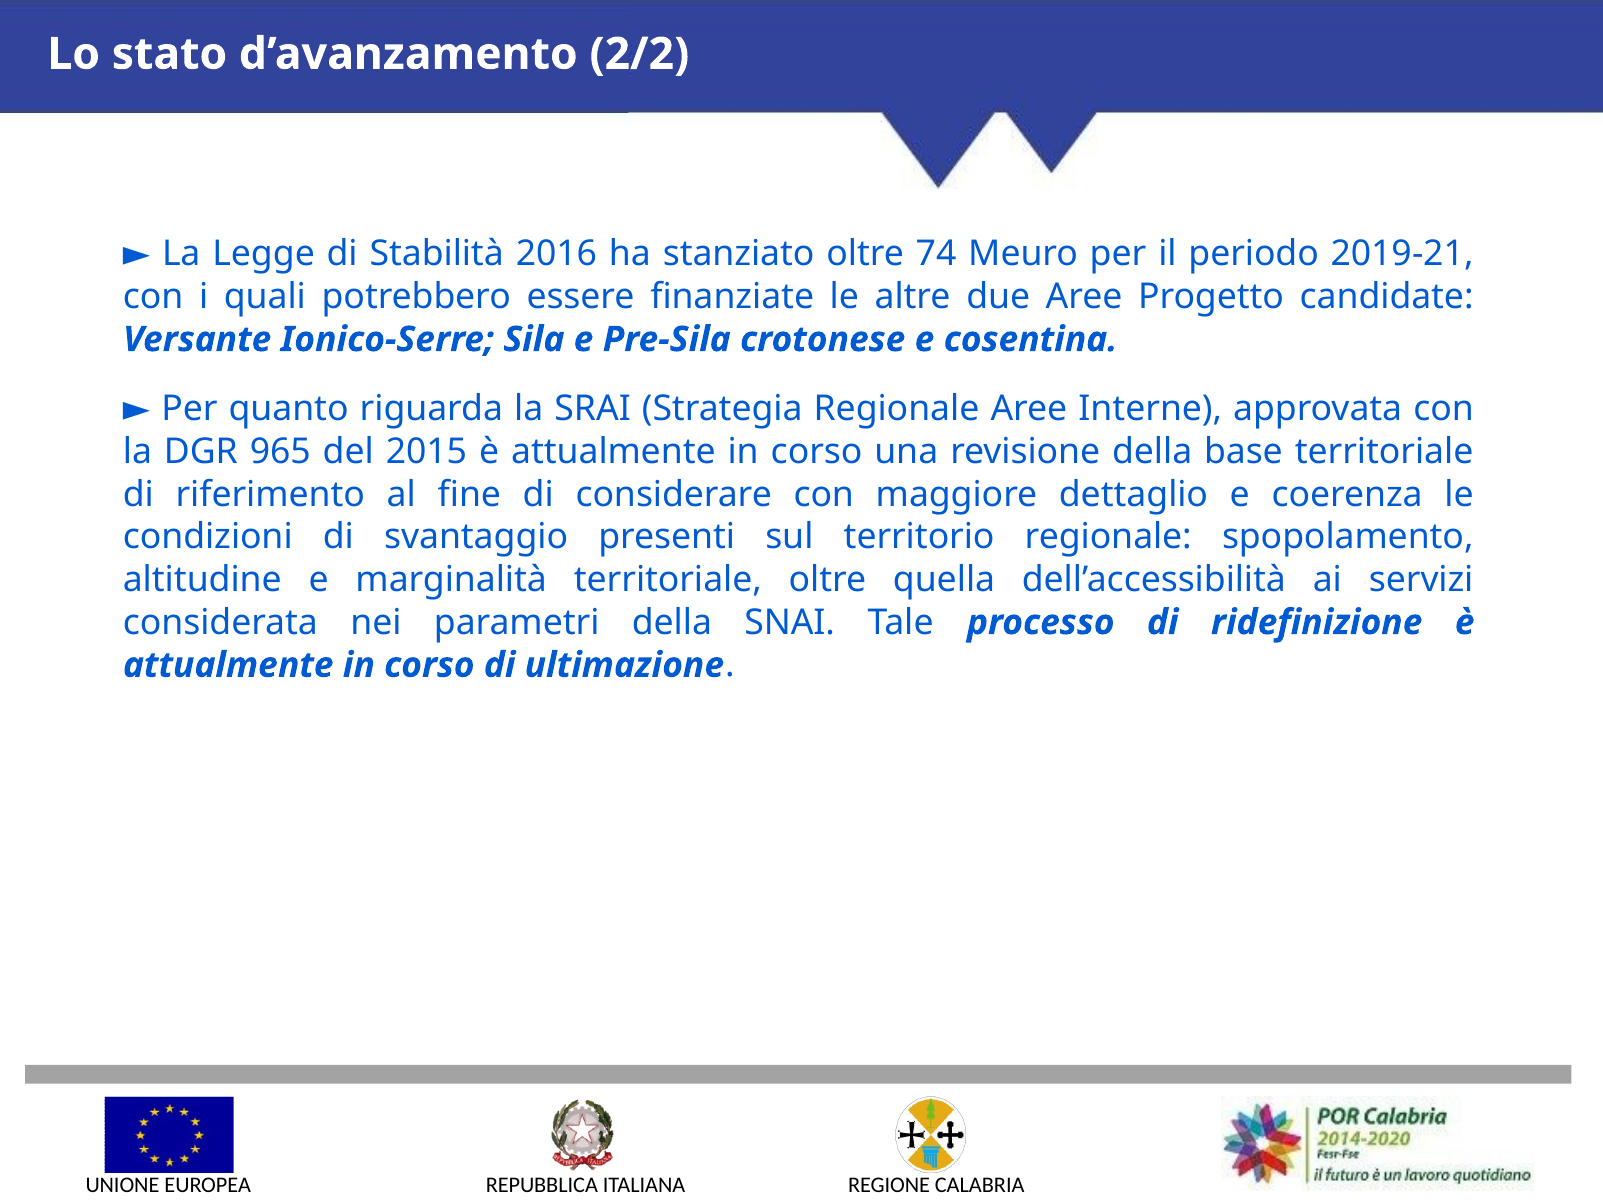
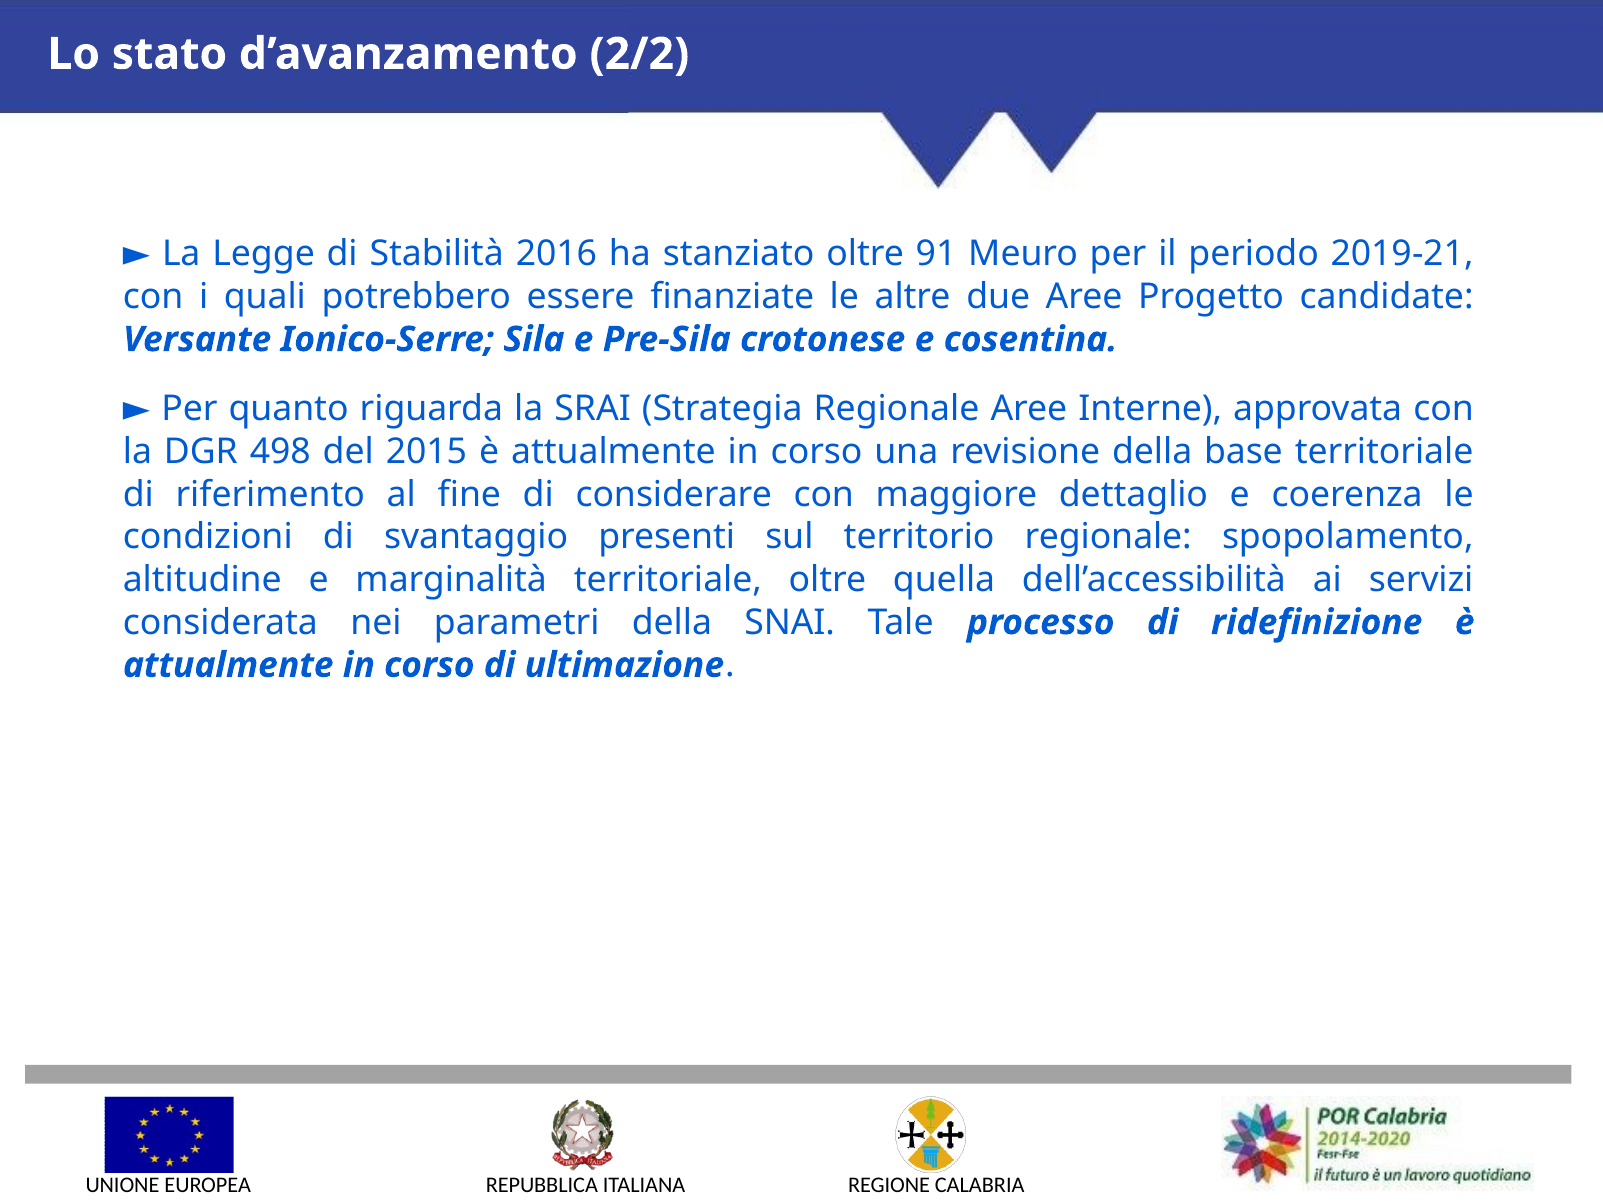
74: 74 -> 91
965: 965 -> 498
